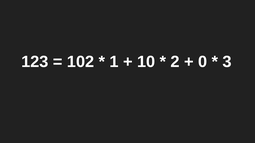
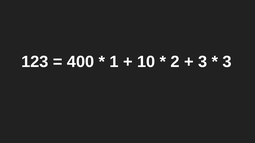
102: 102 -> 400
0 at (203, 62): 0 -> 3
